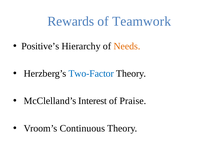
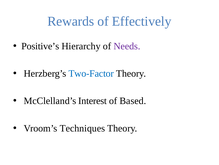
Teamwork: Teamwork -> Effectively
Needs colour: orange -> purple
Praise: Praise -> Based
Continuous: Continuous -> Techniques
